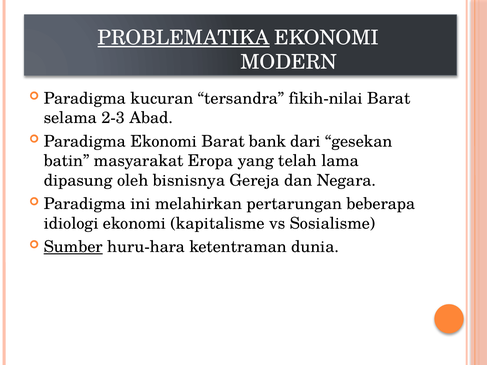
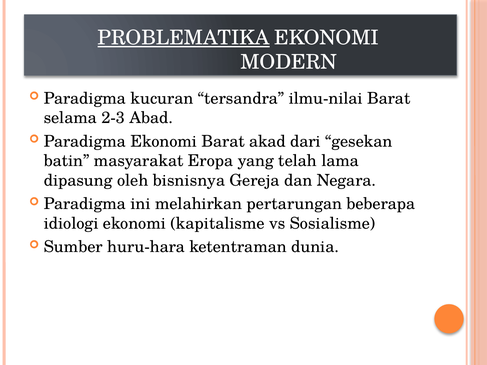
fikih-nilai: fikih-nilai -> ilmu-nilai
bank: bank -> akad
Sumber underline: present -> none
